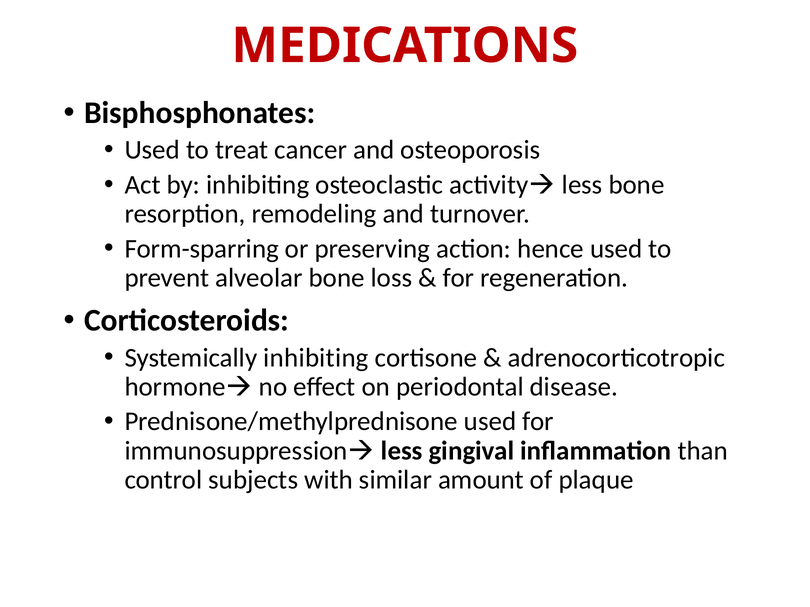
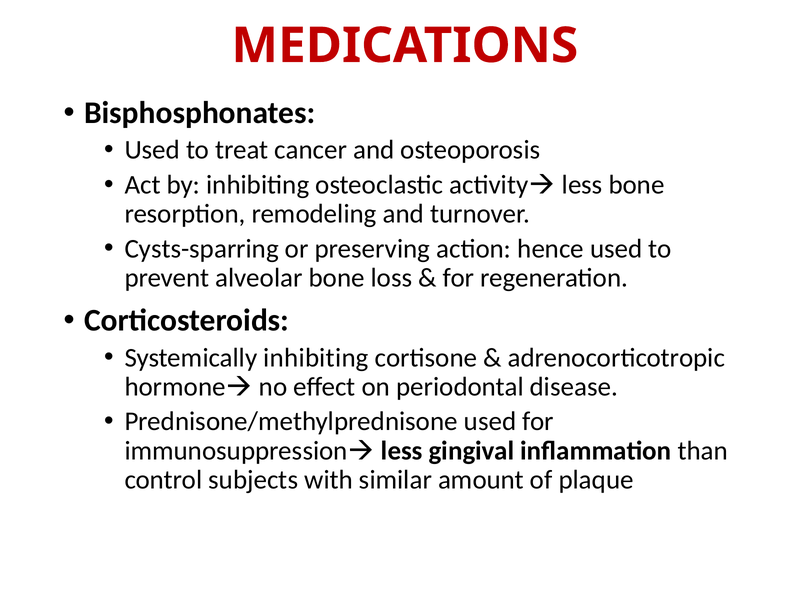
Form-sparring: Form-sparring -> Cysts-sparring
